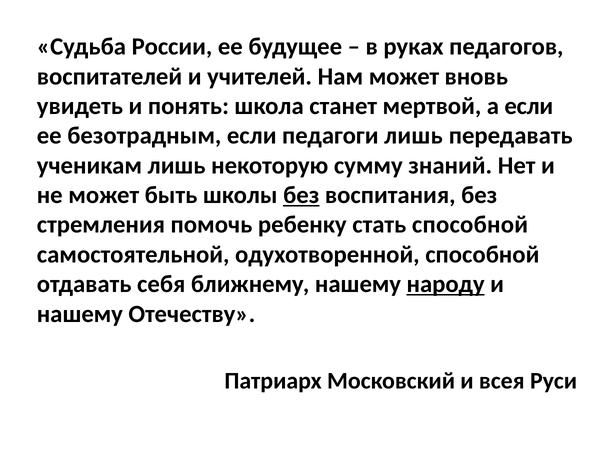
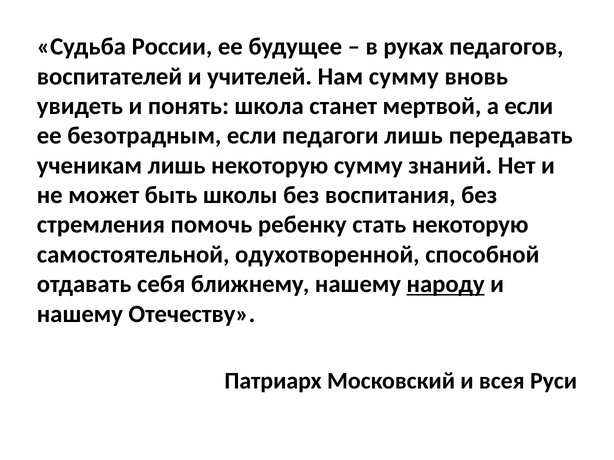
Нам может: может -> сумму
без at (301, 195) underline: present -> none
стать способной: способной -> некоторую
